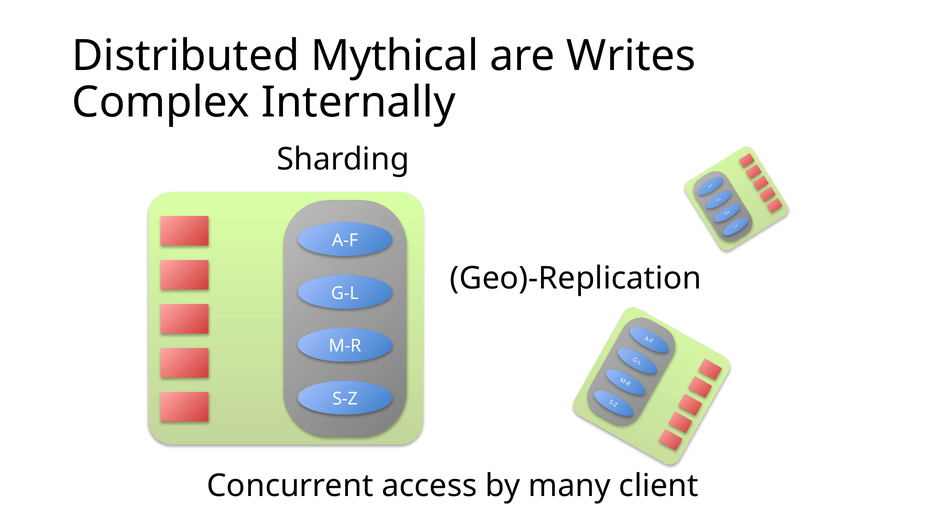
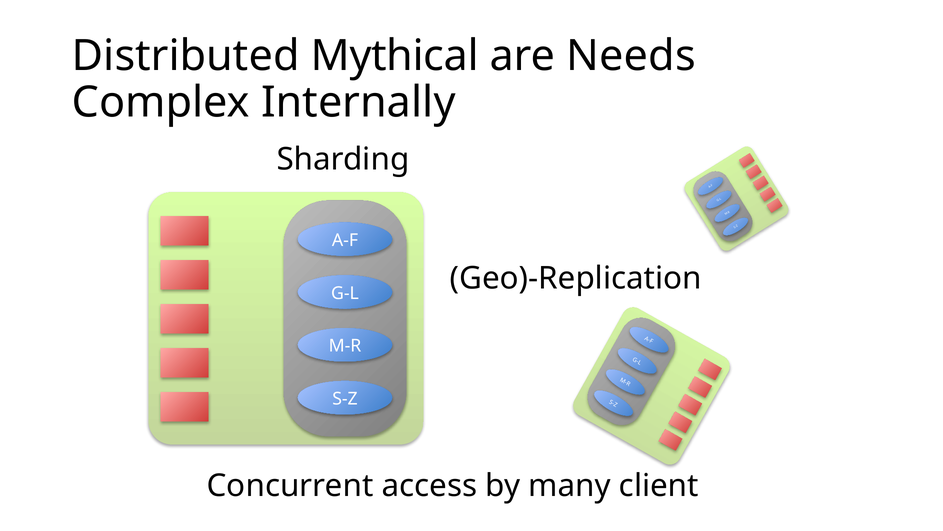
Writes: Writes -> Needs
